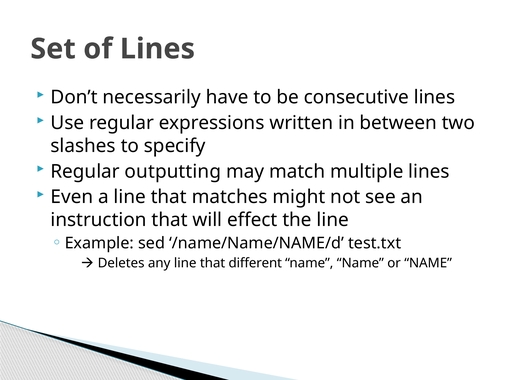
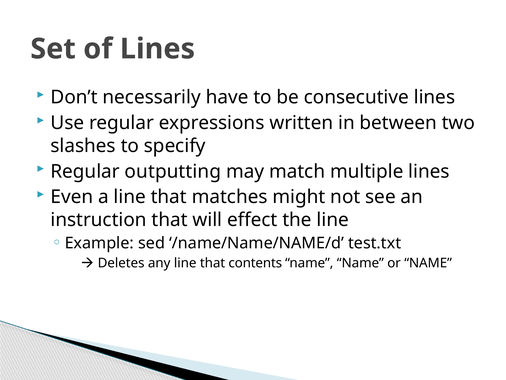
different: different -> contents
